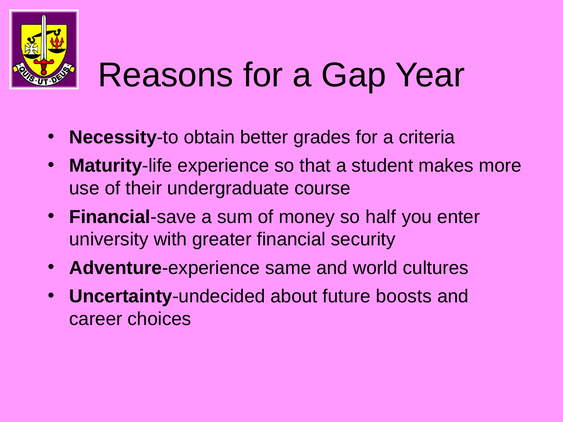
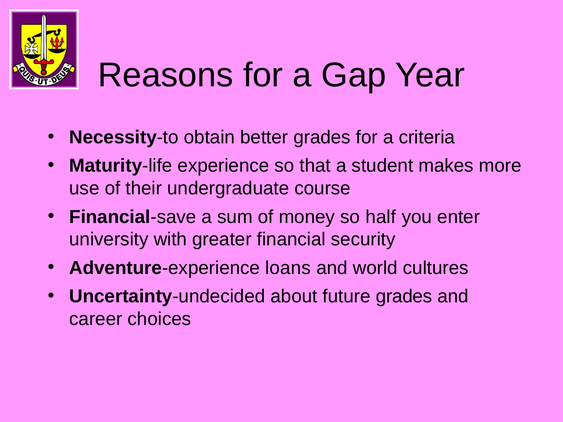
same: same -> loans
future boosts: boosts -> grades
